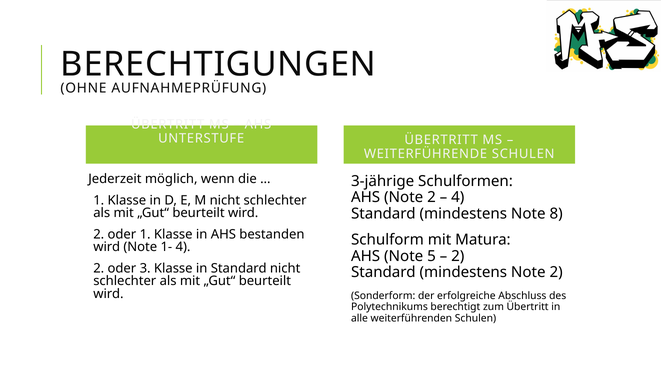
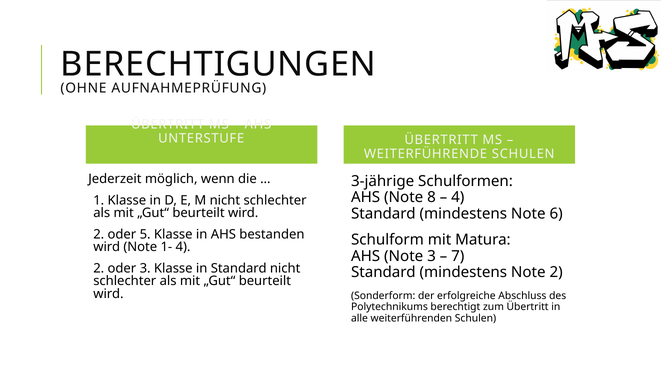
AHS Note 2: 2 -> 8
8: 8 -> 6
oder 1: 1 -> 5
Note 5: 5 -> 3
2 at (458, 256): 2 -> 7
